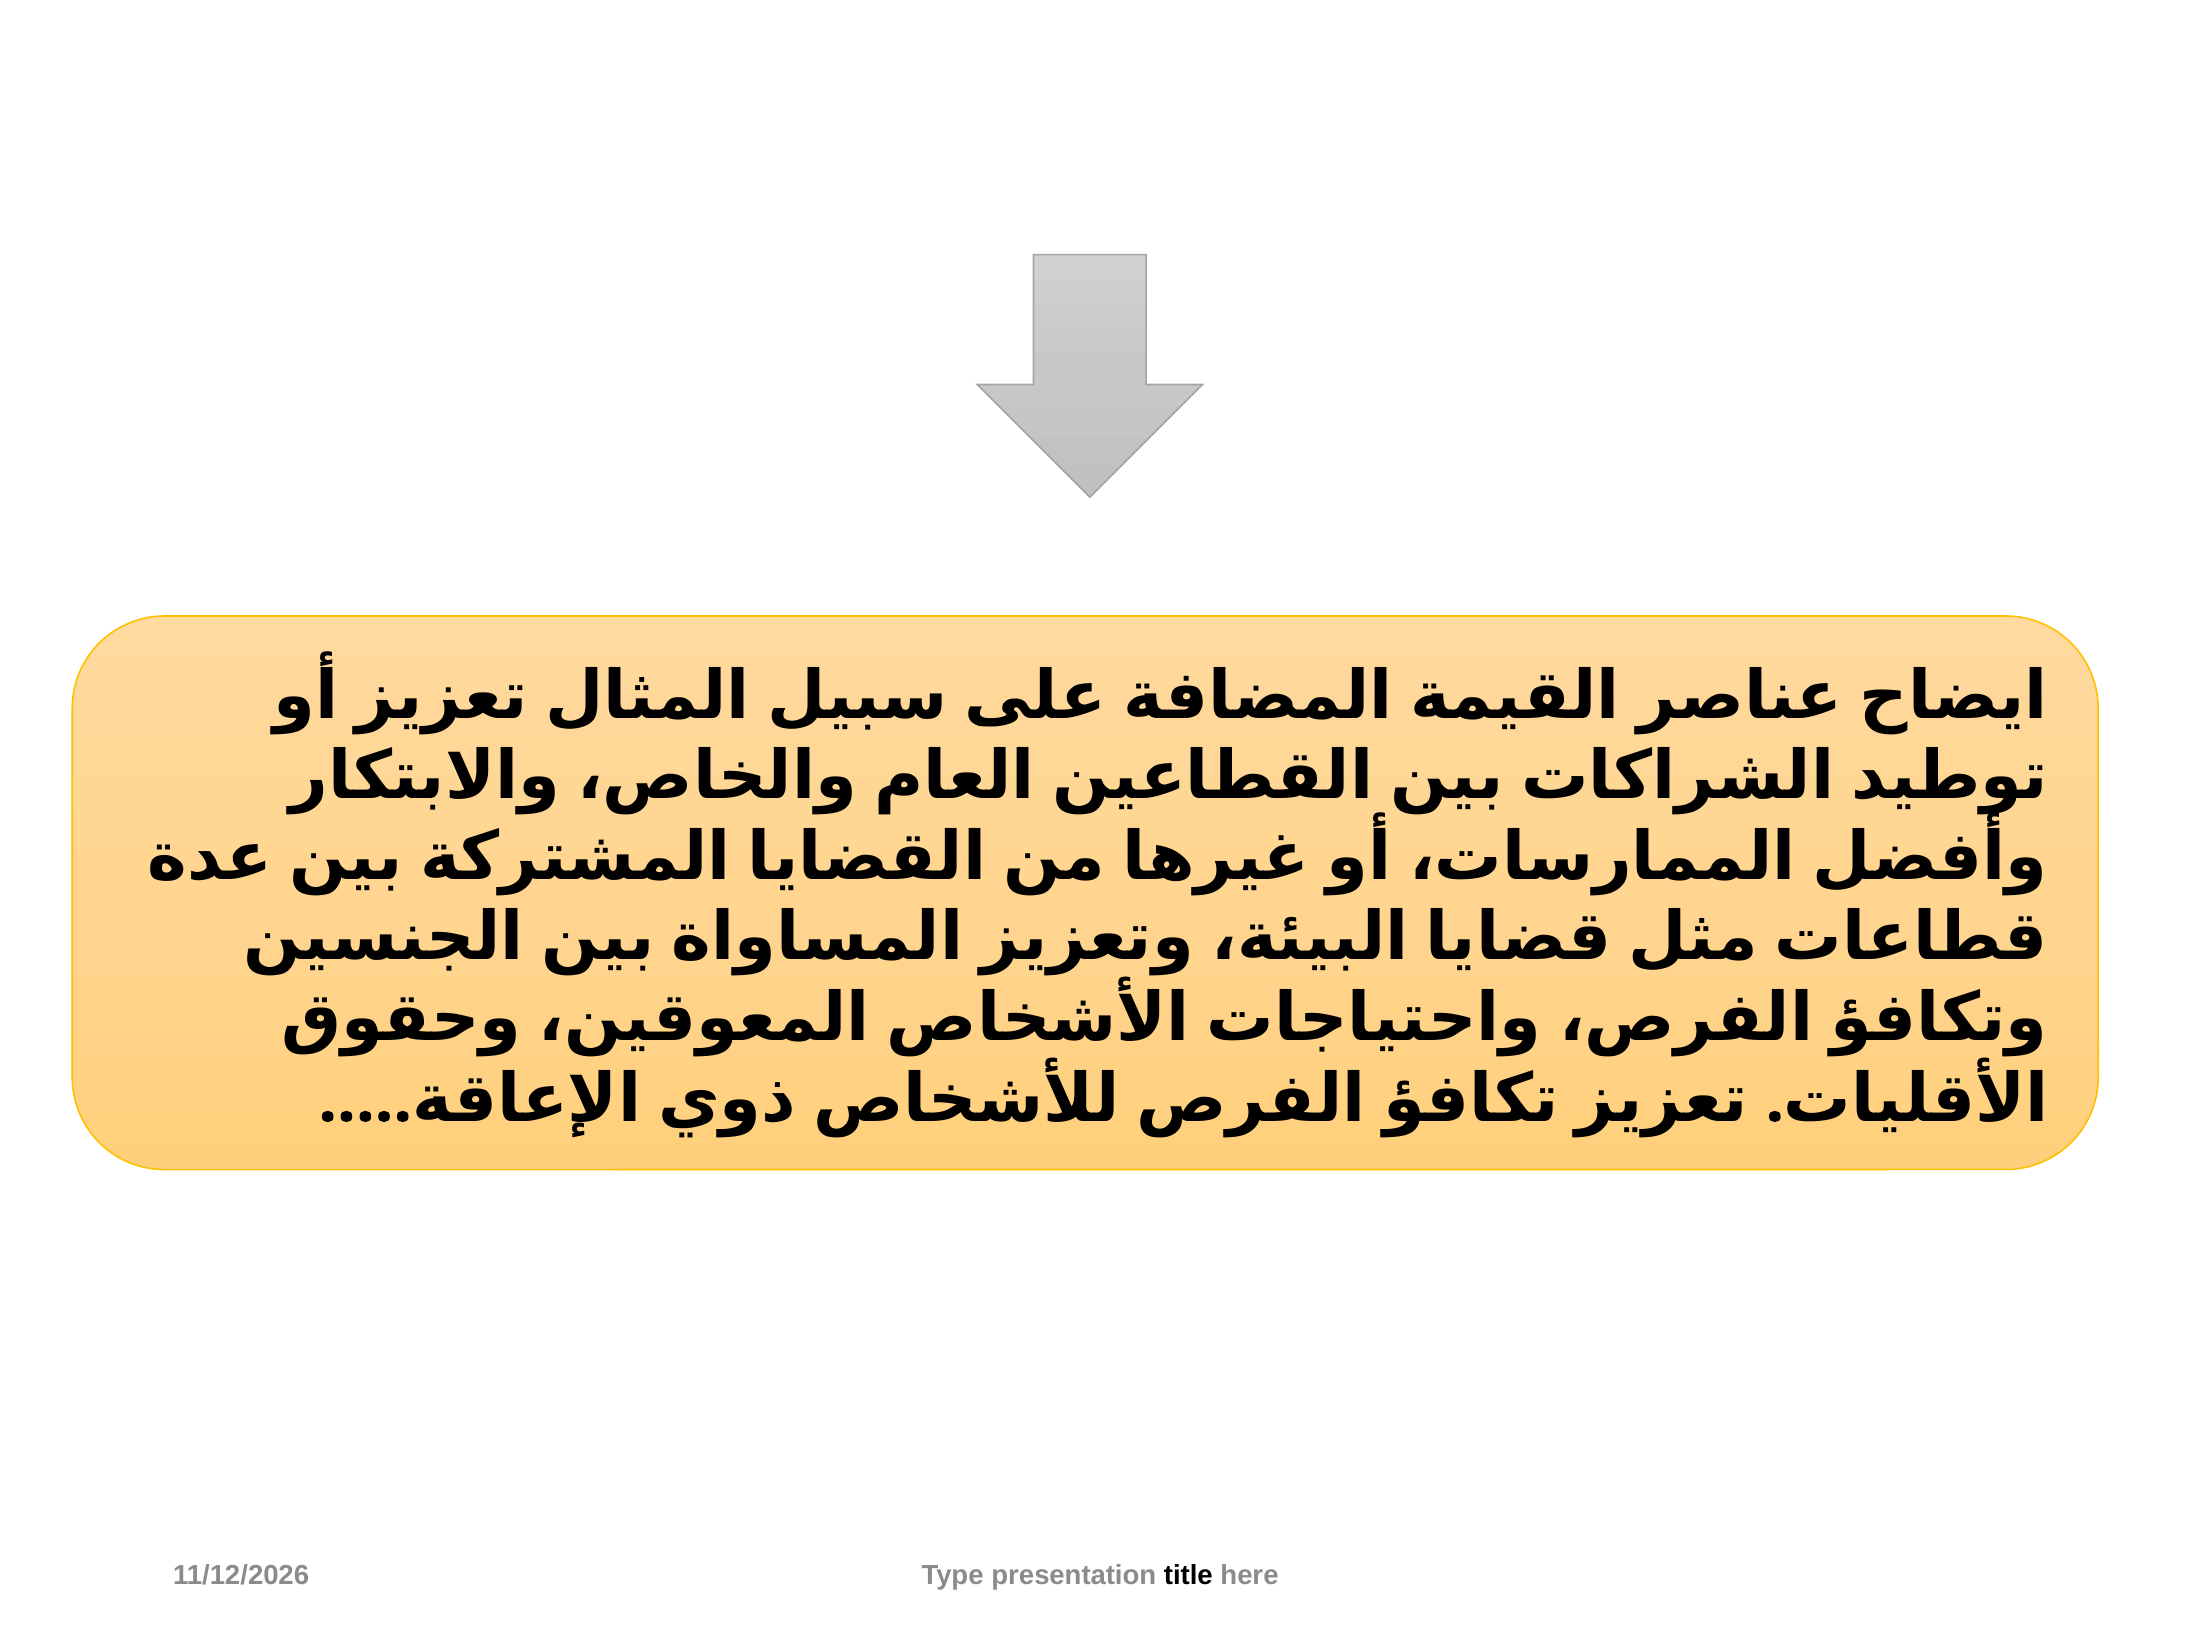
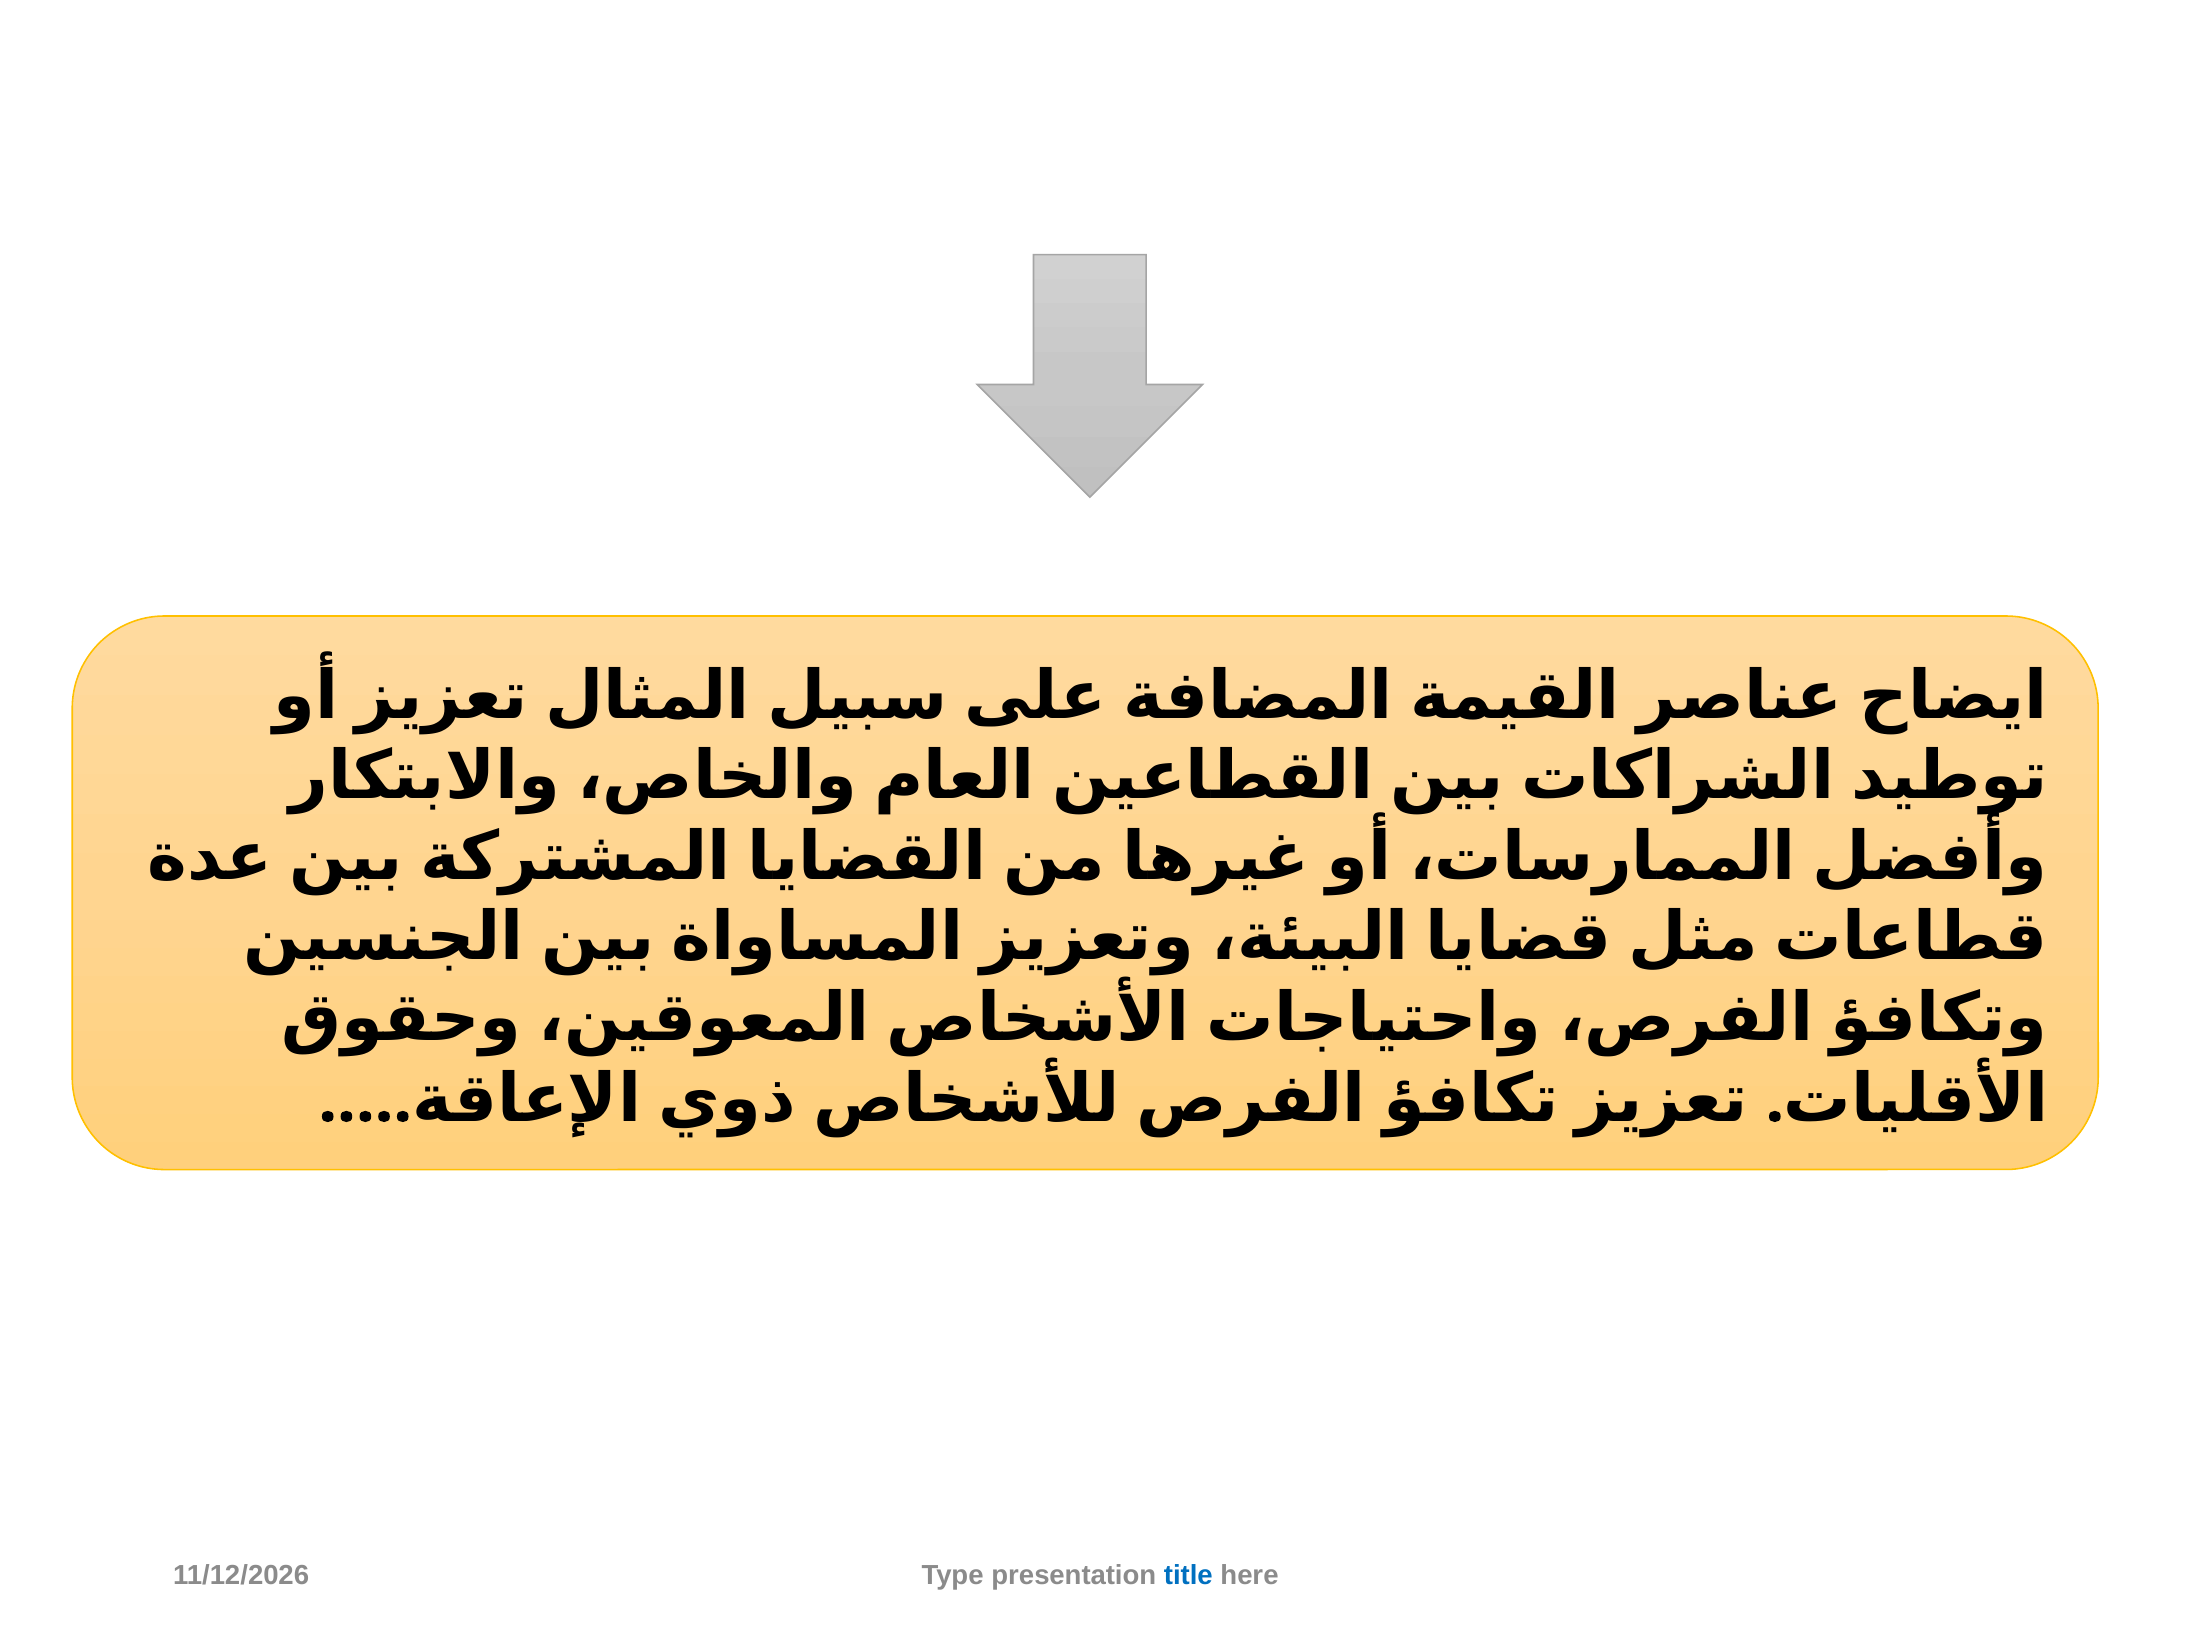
title colour: black -> blue
